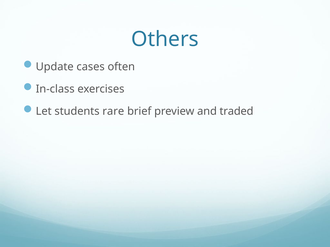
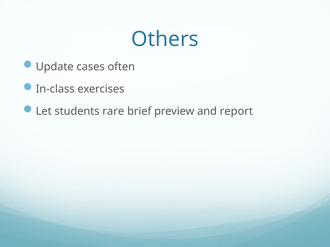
traded: traded -> report
